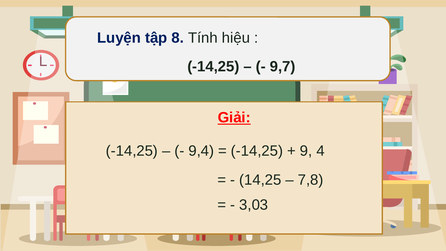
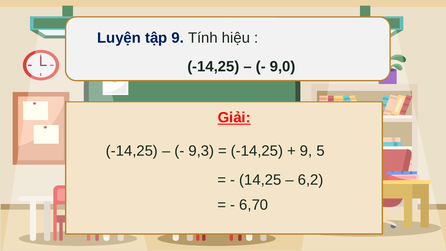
tập 8: 8 -> 9
9,7: 9,7 -> 9,0
9,4: 9,4 -> 9,3
4: 4 -> 5
7,8: 7,8 -> 6,2
3,03: 3,03 -> 6,70
